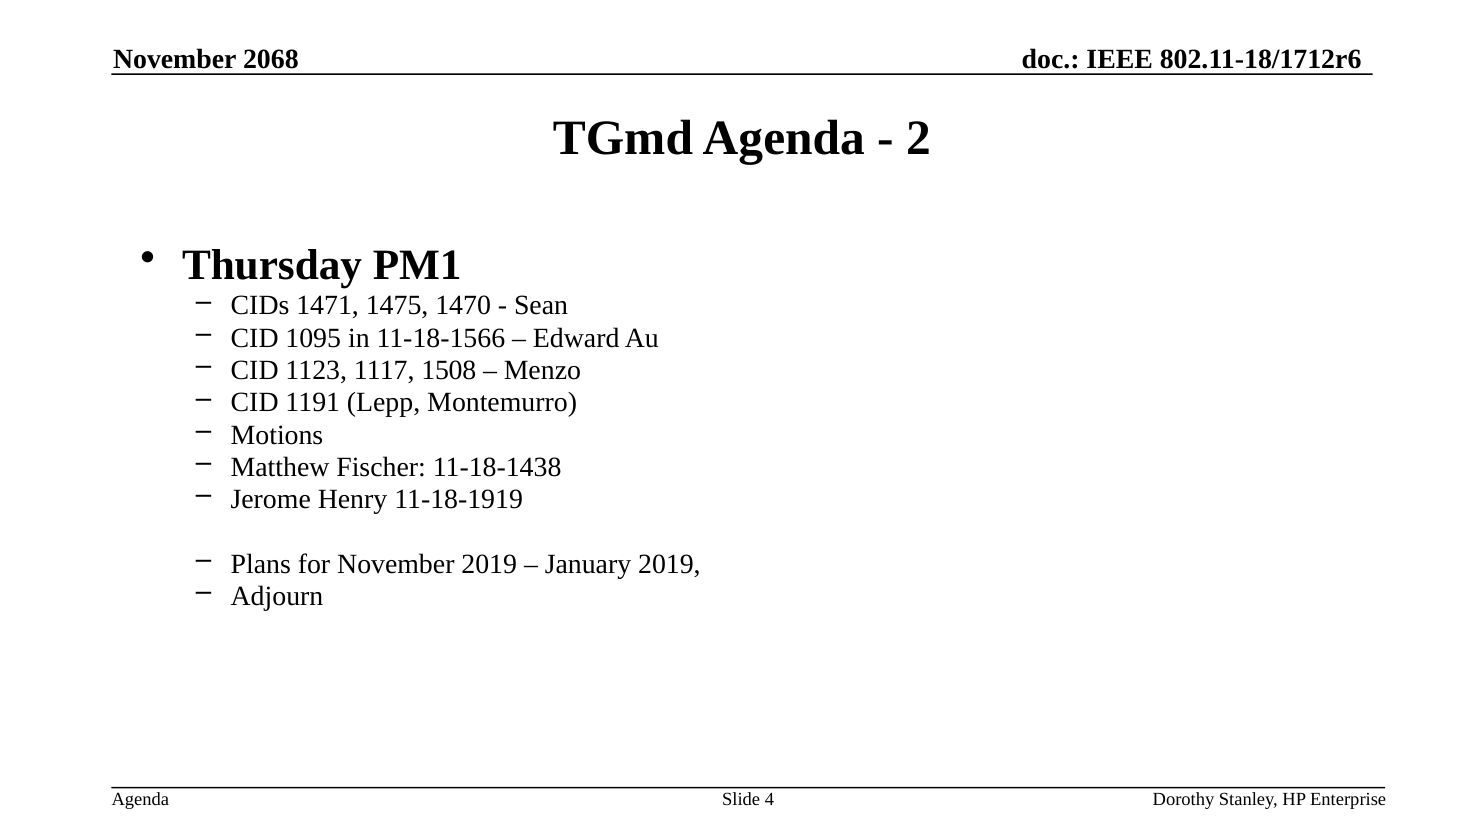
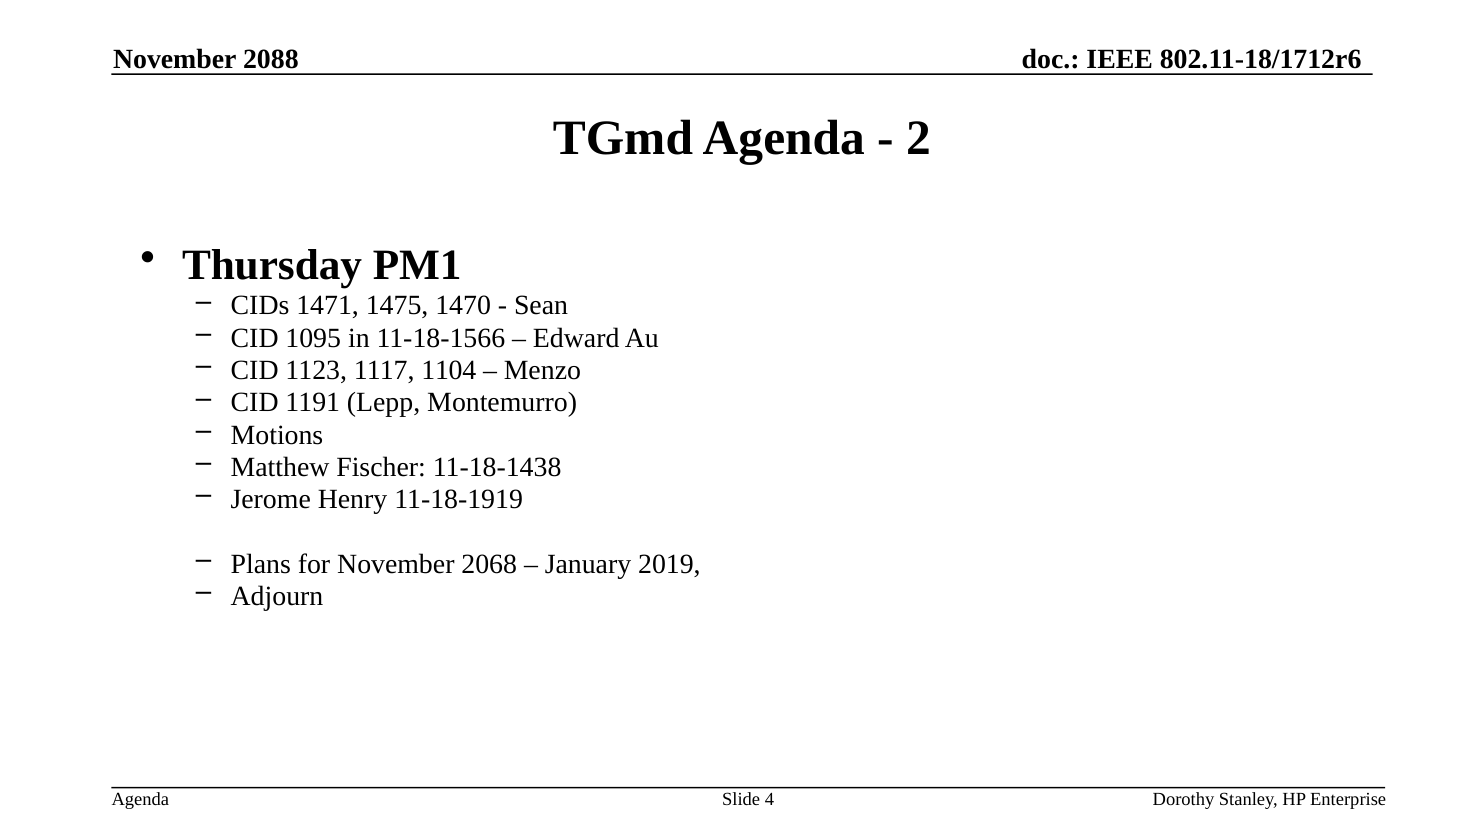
2068: 2068 -> 2088
1508: 1508 -> 1104
November 2019: 2019 -> 2068
